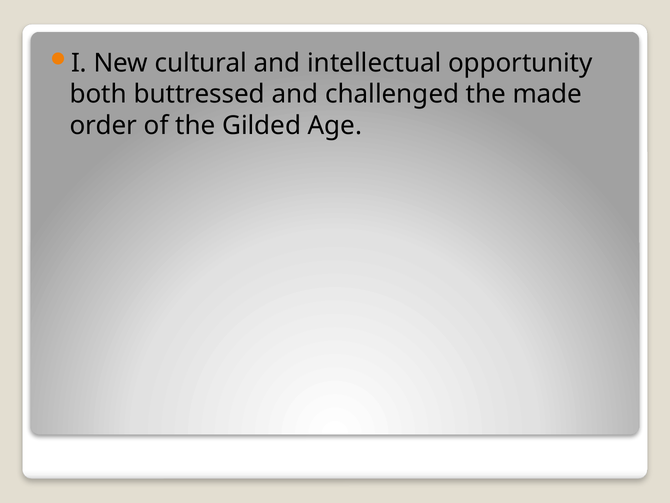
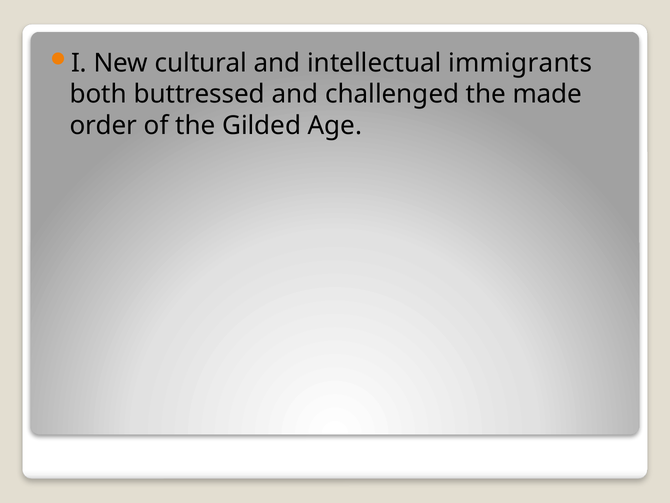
opportunity: opportunity -> immigrants
